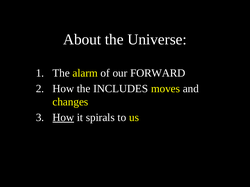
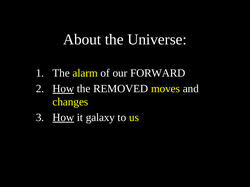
How at (63, 89) underline: none -> present
INCLUDES: INCLUDES -> REMOVED
spirals: spirals -> galaxy
